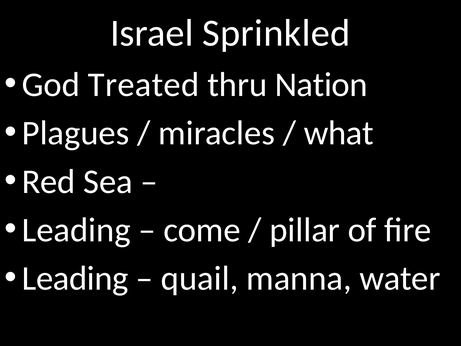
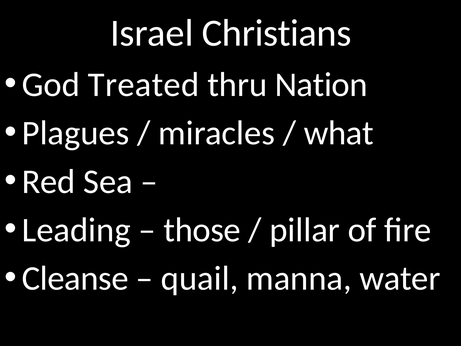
Sprinkled: Sprinkled -> Christians
come: come -> those
Leading at (75, 278): Leading -> Cleanse
